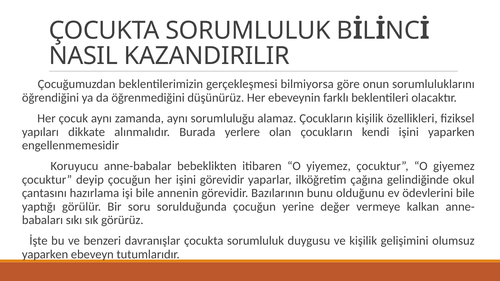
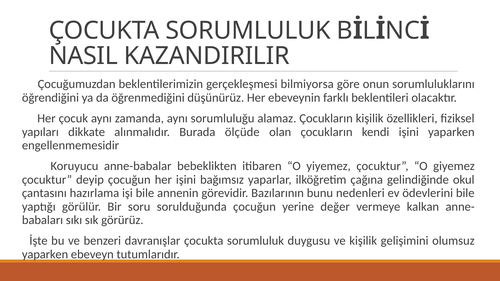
yerlere: yerlere -> ölçüde
işini görevidir: görevidir -> bağımsız
olduğunu: olduğunu -> nedenleri
